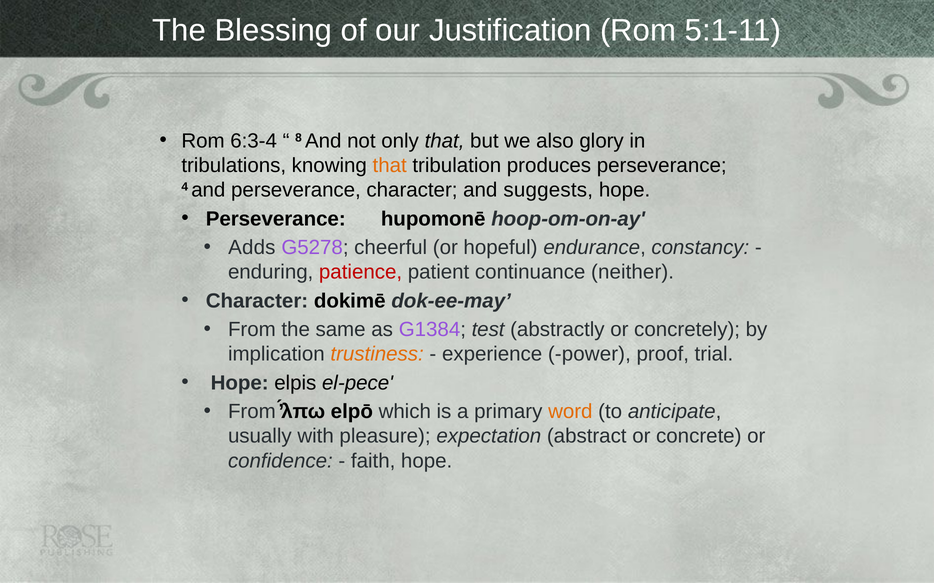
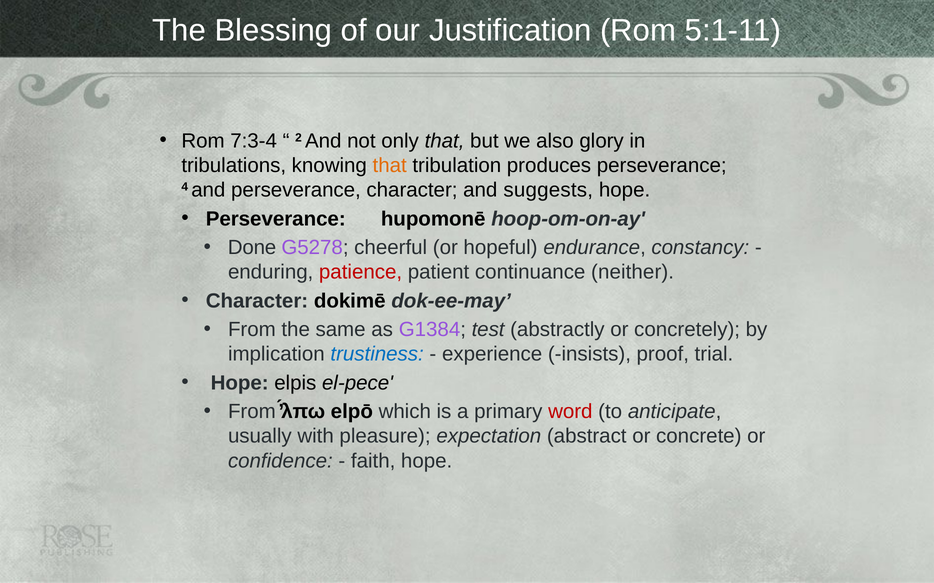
6:3-4: 6:3-4 -> 7:3-4
8: 8 -> 2
Adds: Adds -> Done
trustiness colour: orange -> blue
power: power -> insists
word colour: orange -> red
